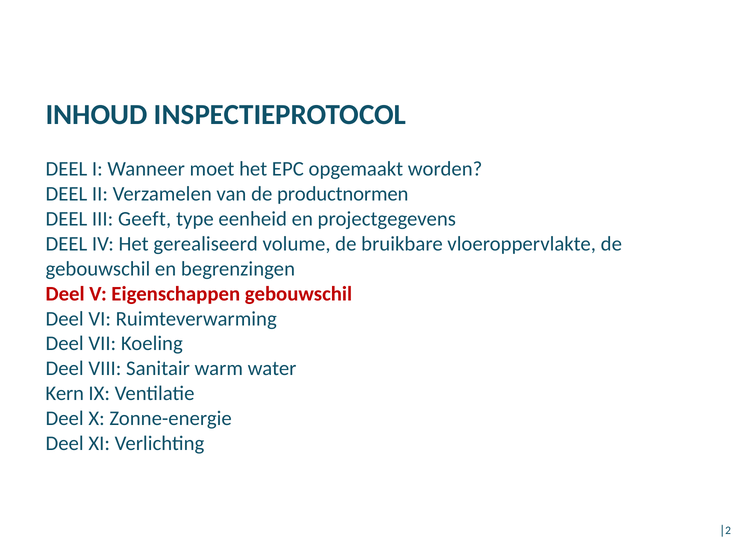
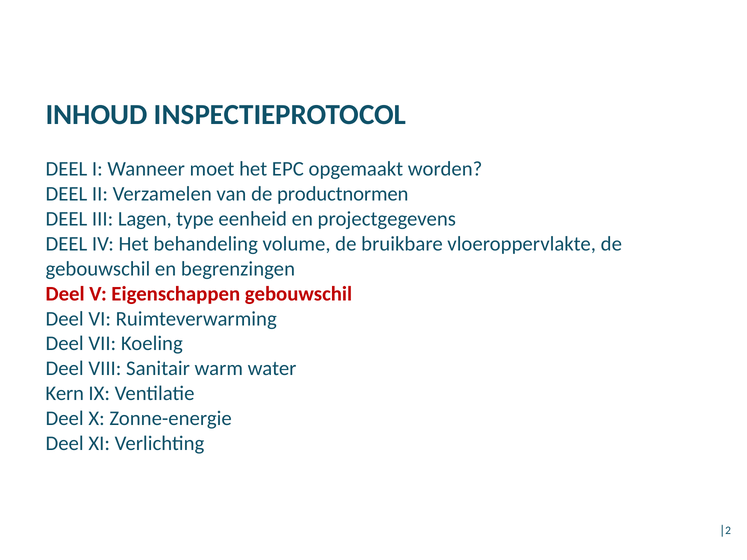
Geeft: Geeft -> Lagen
gerealiseerd: gerealiseerd -> behandeling
